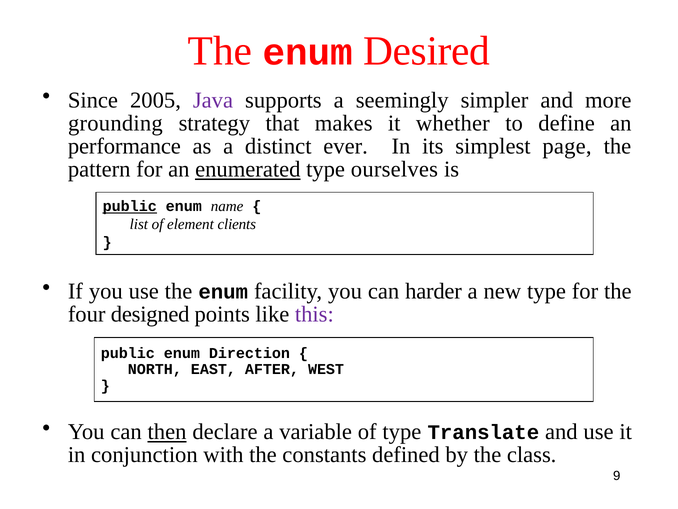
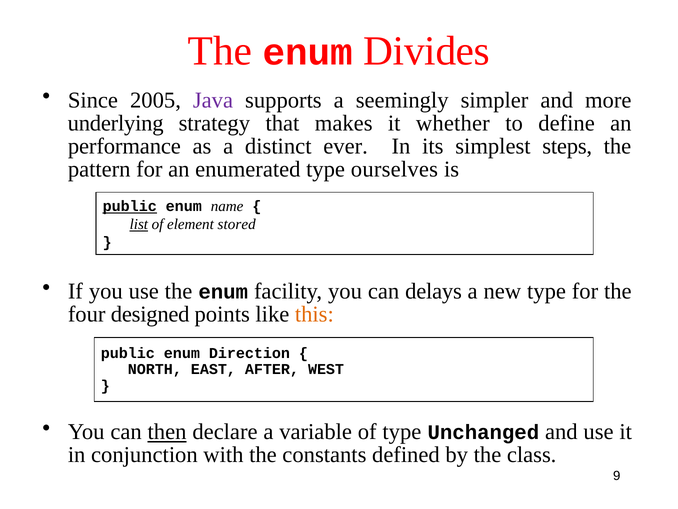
Desired: Desired -> Divides
grounding: grounding -> underlying
page: page -> steps
enumerated underline: present -> none
list underline: none -> present
clients: clients -> stored
harder: harder -> delays
this colour: purple -> orange
Translate: Translate -> Unchanged
